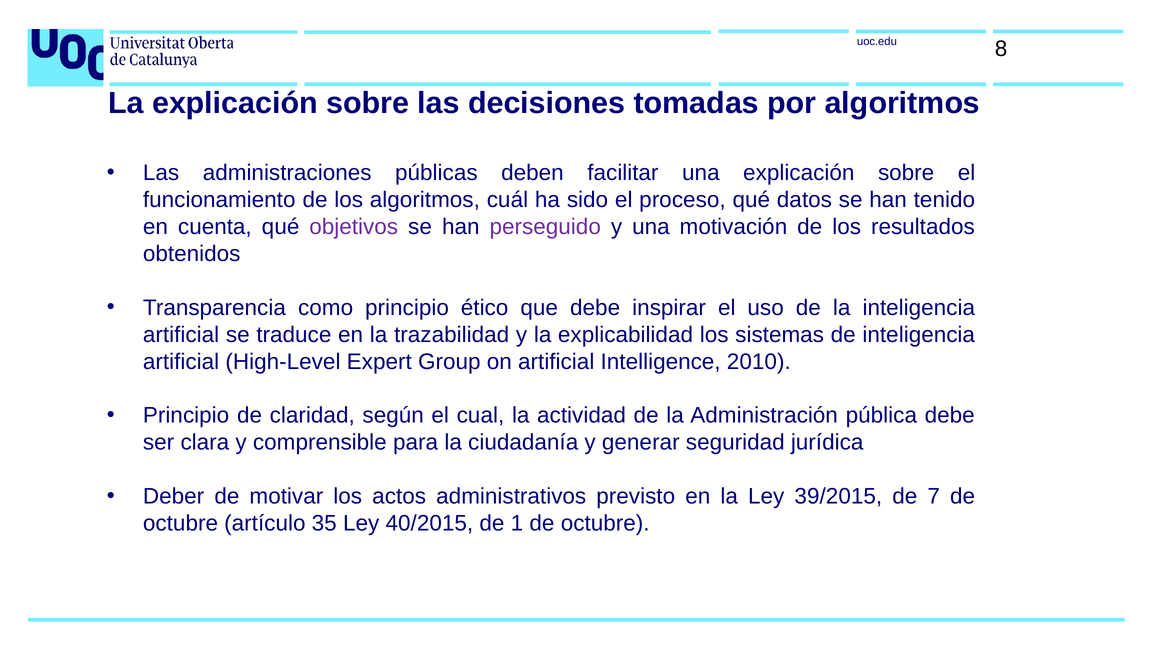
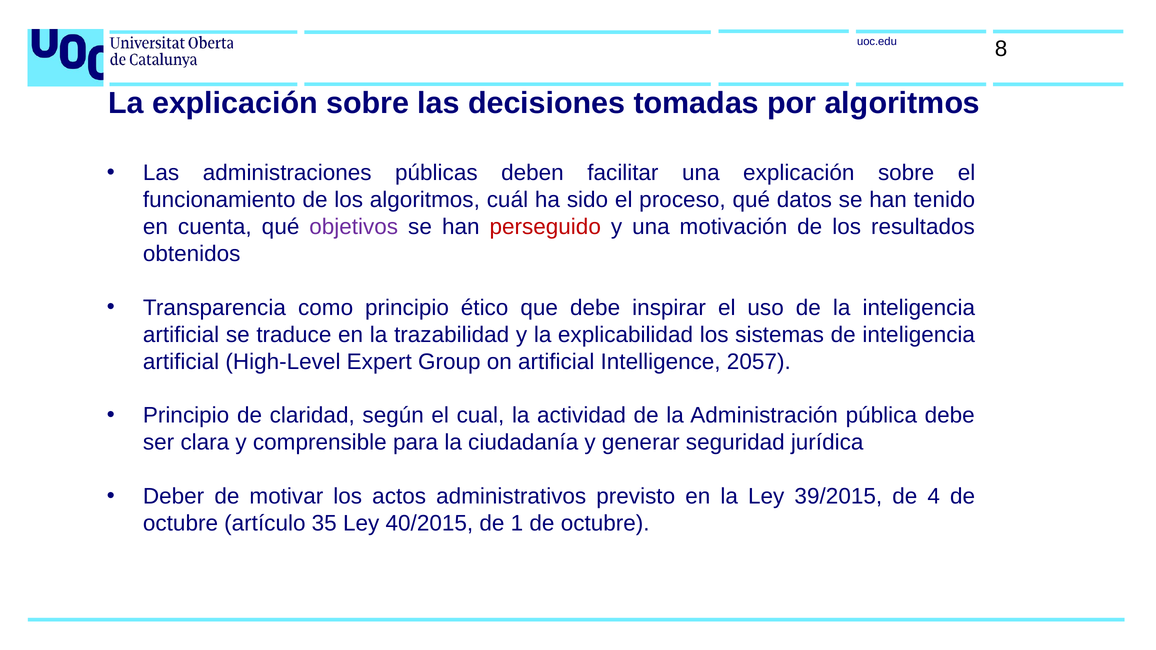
perseguido colour: purple -> red
2010: 2010 -> 2057
7: 7 -> 4
